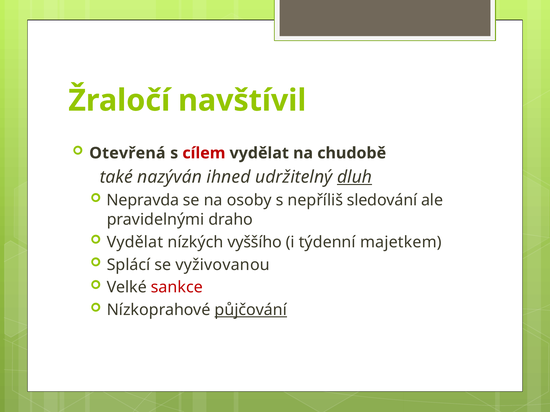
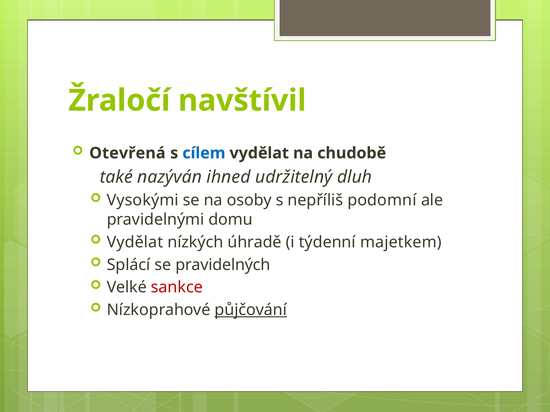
cílem colour: red -> blue
dluh underline: present -> none
Nepravda: Nepravda -> Vysokými
sledování: sledování -> podomní
draho: draho -> domu
vyššího: vyššího -> úhradě
vyživovanou: vyživovanou -> pravidelných
